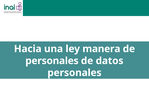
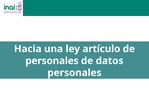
manera: manera -> artículo
